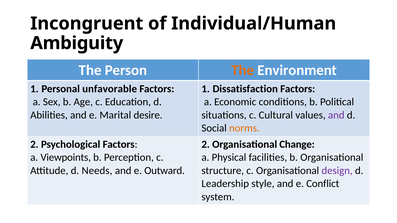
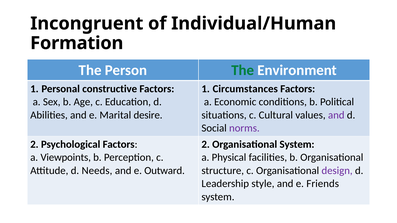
Ambiguity: Ambiguity -> Formation
The at (243, 70) colour: orange -> green
unfavorable: unfavorable -> constructive
Dissatisfaction: Dissatisfaction -> Circumstances
norms colour: orange -> purple
Organisational Change: Change -> System
Conflict: Conflict -> Friends
